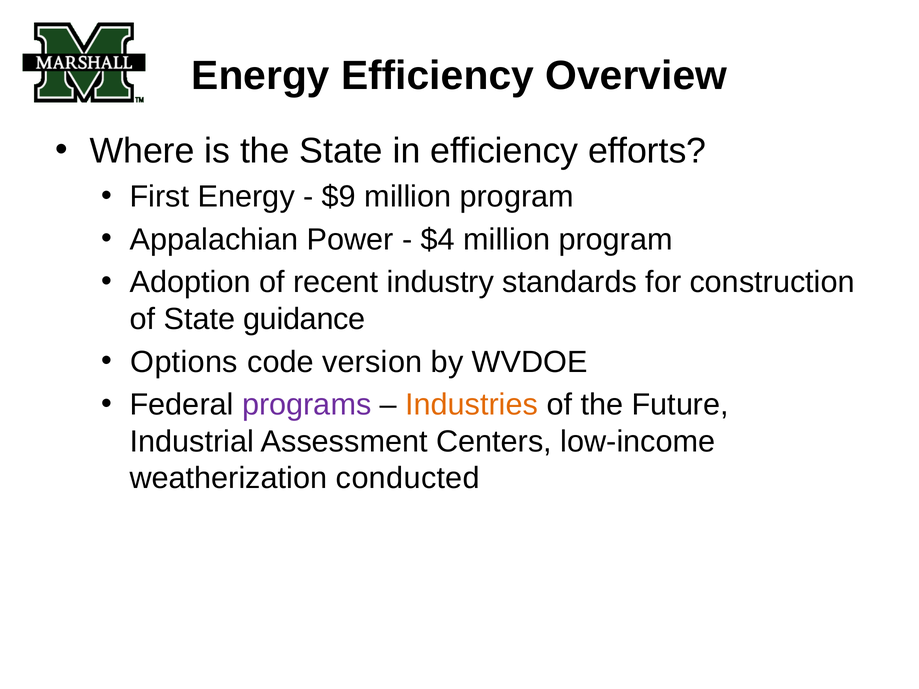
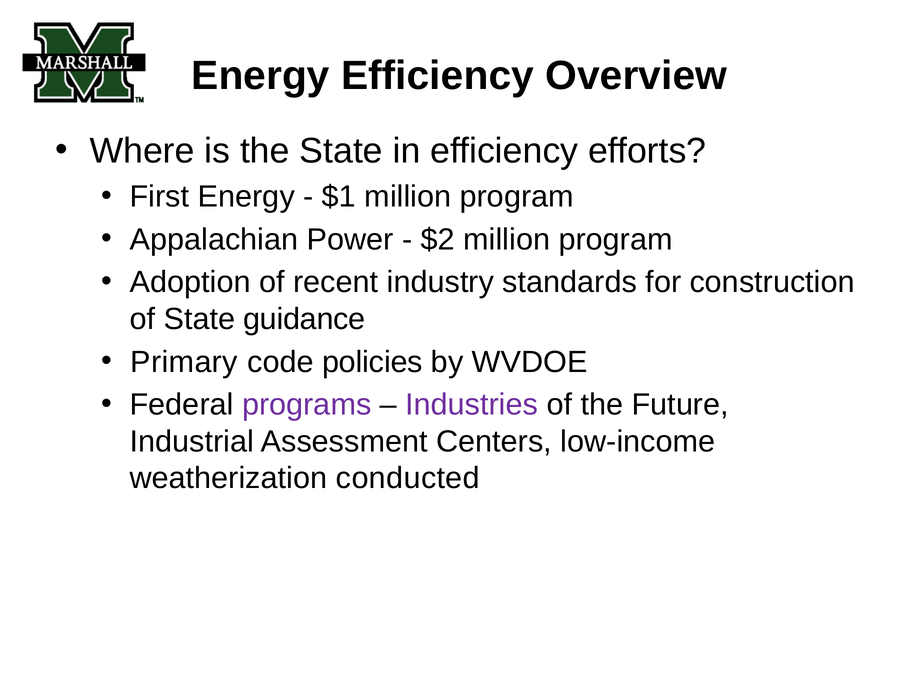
$9: $9 -> $1
$4: $4 -> $2
Options: Options -> Primary
version: version -> policies
Industries colour: orange -> purple
